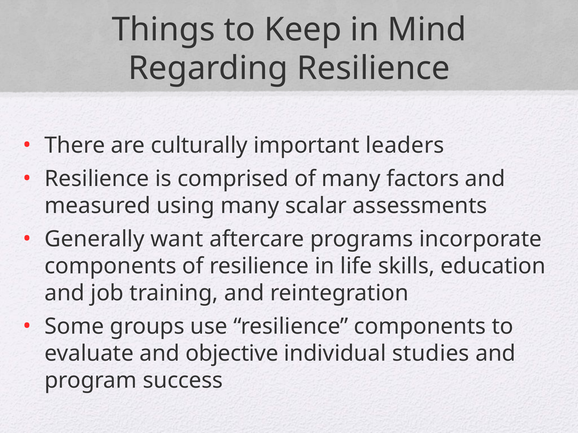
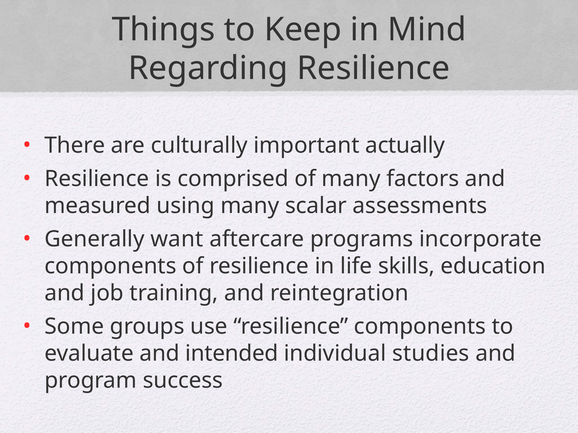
leaders: leaders -> actually
objective: objective -> intended
